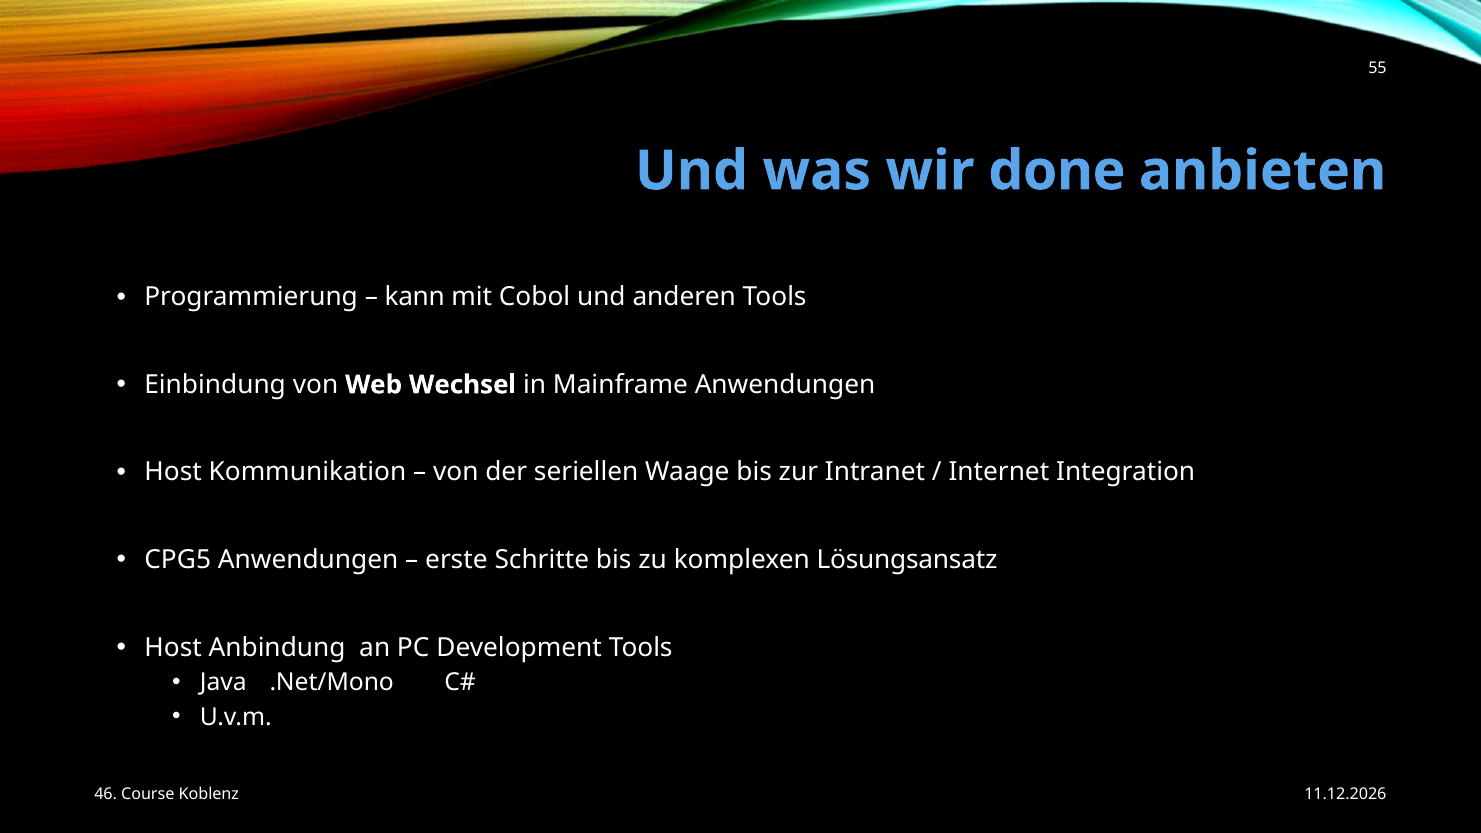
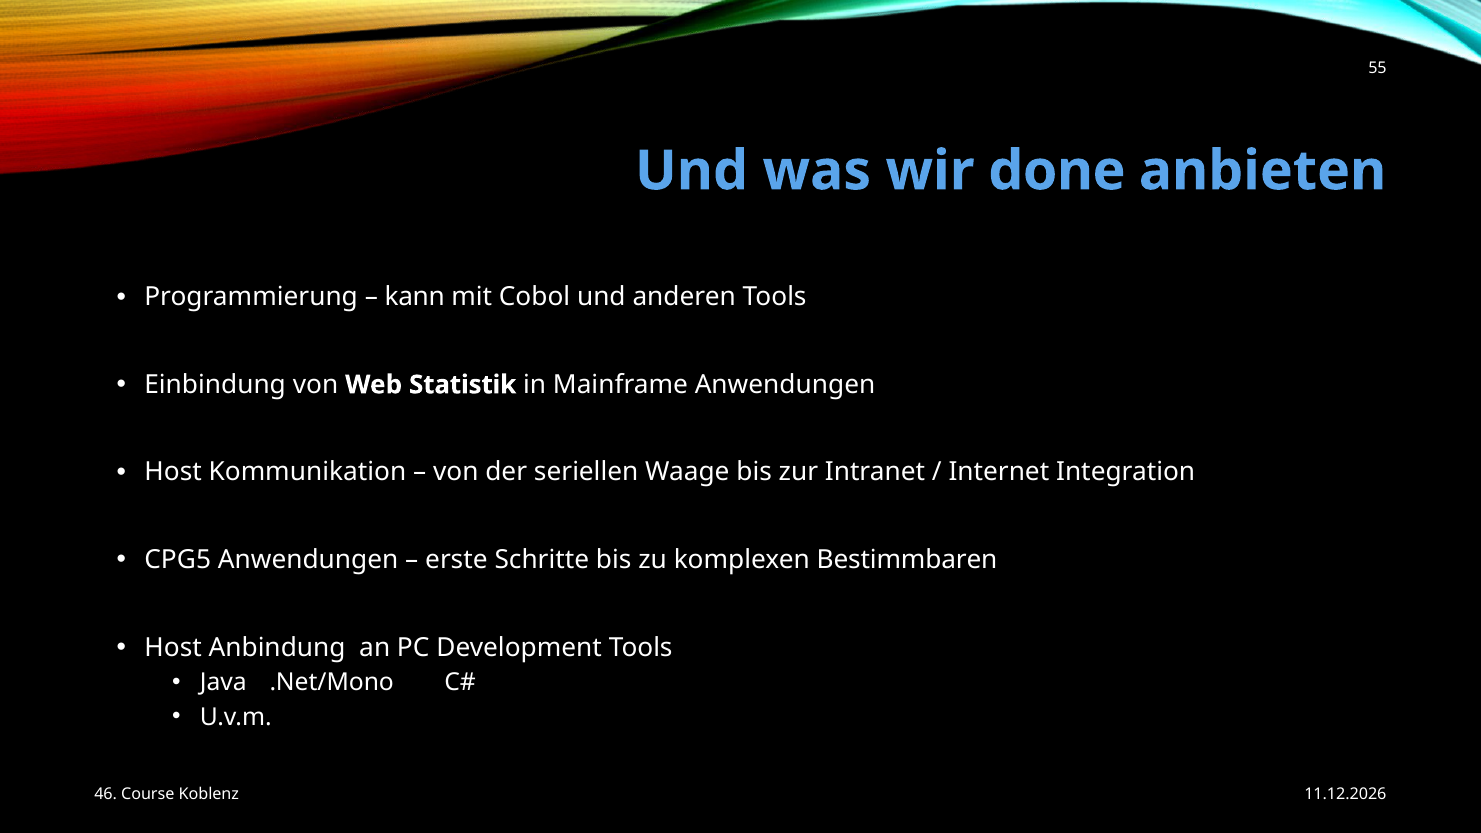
Wechsel: Wechsel -> Statistik
Lösungsansatz: Lösungsansatz -> Bestimmbaren
